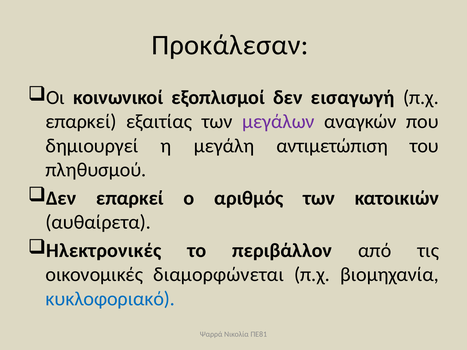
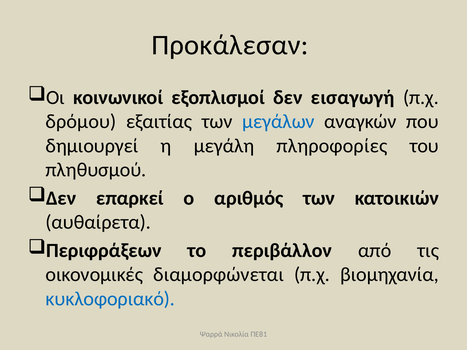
επαρκεί at (81, 122): επαρκεί -> δρόμου
μεγάλων colour: purple -> blue
αντιμετώπιση: αντιμετώπιση -> πληροφορίες
Ηλεκτρονικές: Ηλεκτρονικές -> Περιφράξεων
